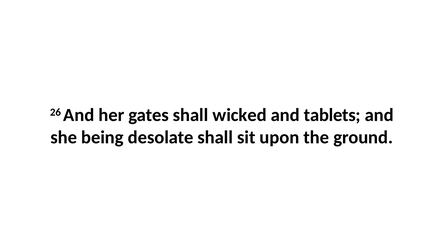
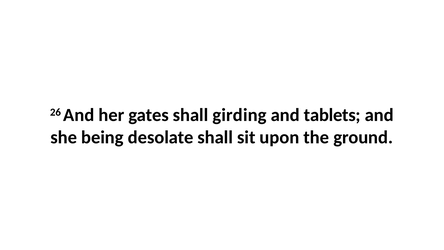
wicked: wicked -> girding
